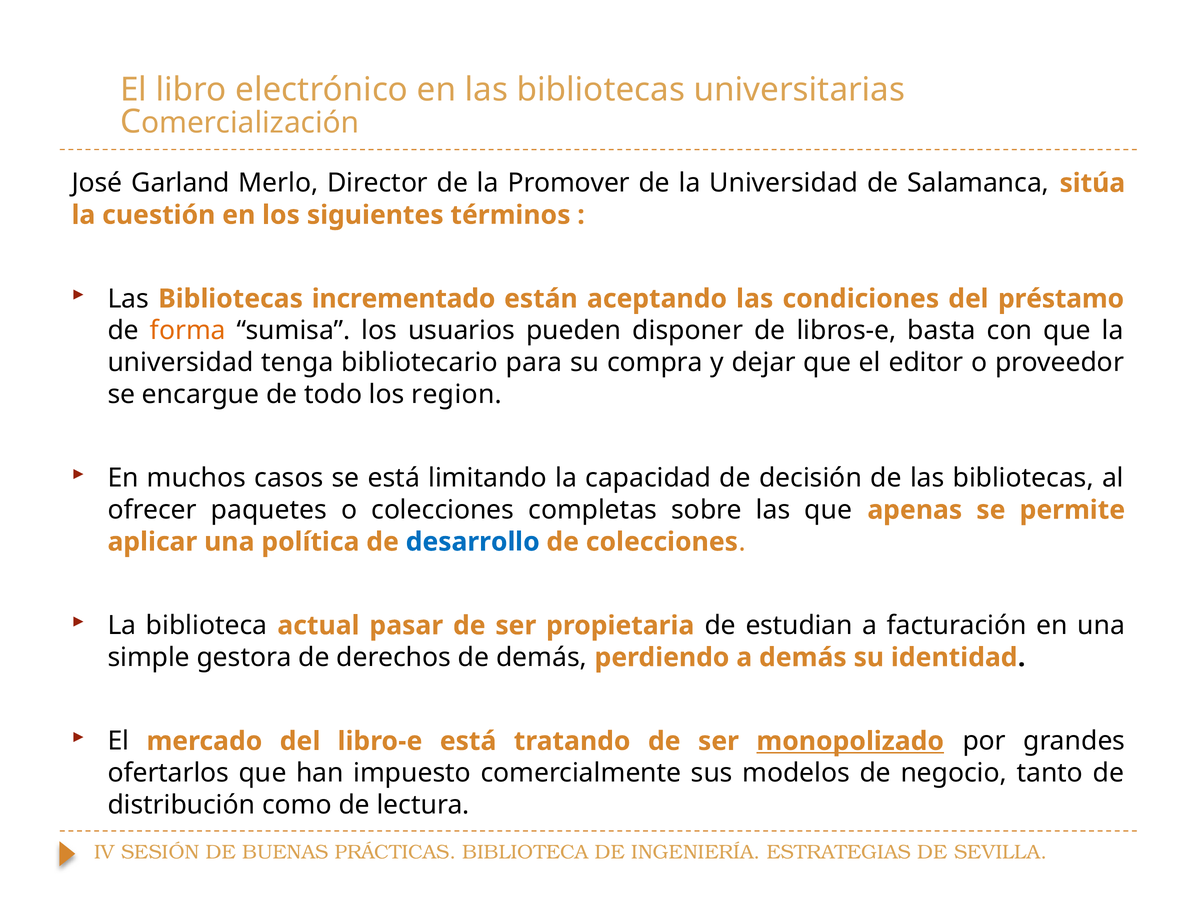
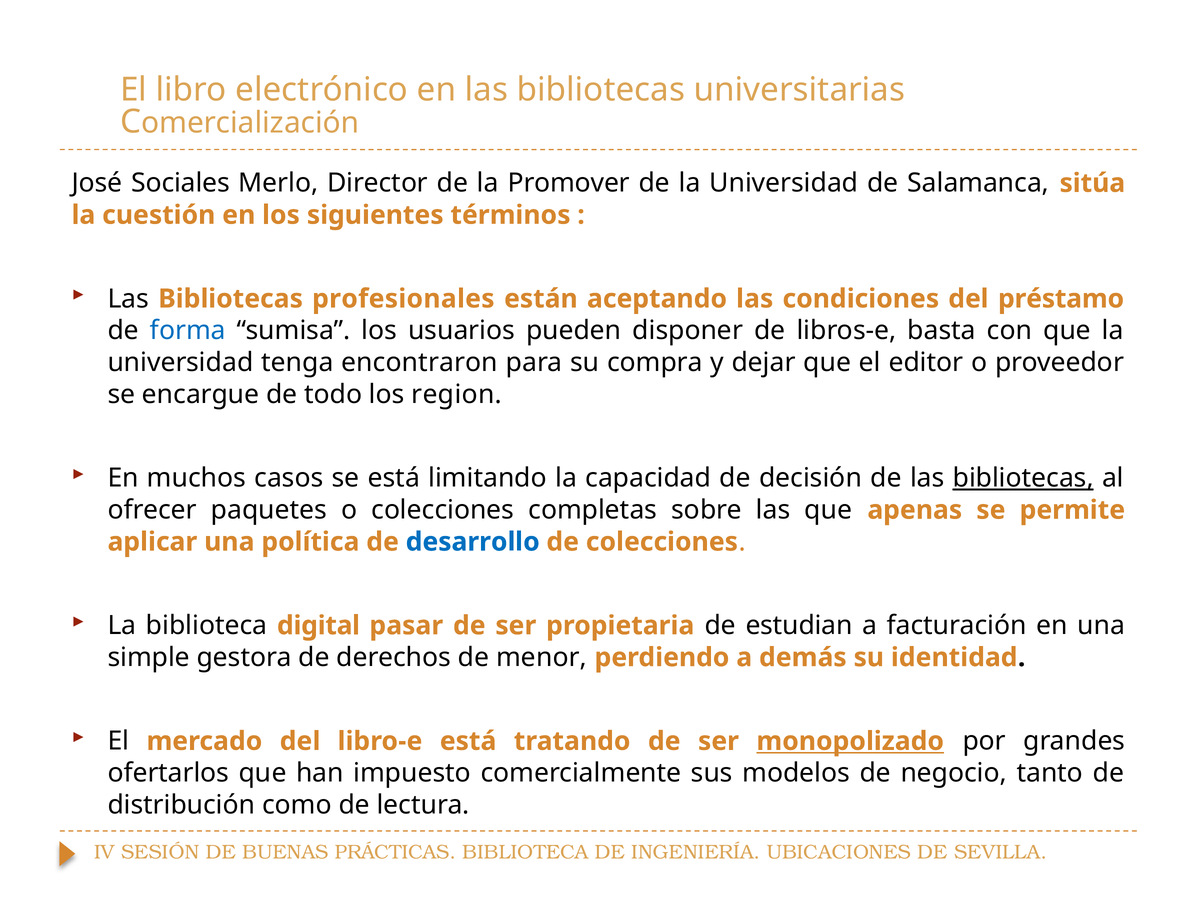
Garland: Garland -> Sociales
incrementado: incrementado -> profesionales
forma colour: orange -> blue
bibliotecario: bibliotecario -> encontraron
bibliotecas at (1023, 479) underline: none -> present
actual: actual -> digital
de demás: demás -> menor
ESTRATEGIAS: ESTRATEGIAS -> UBICACIONES
